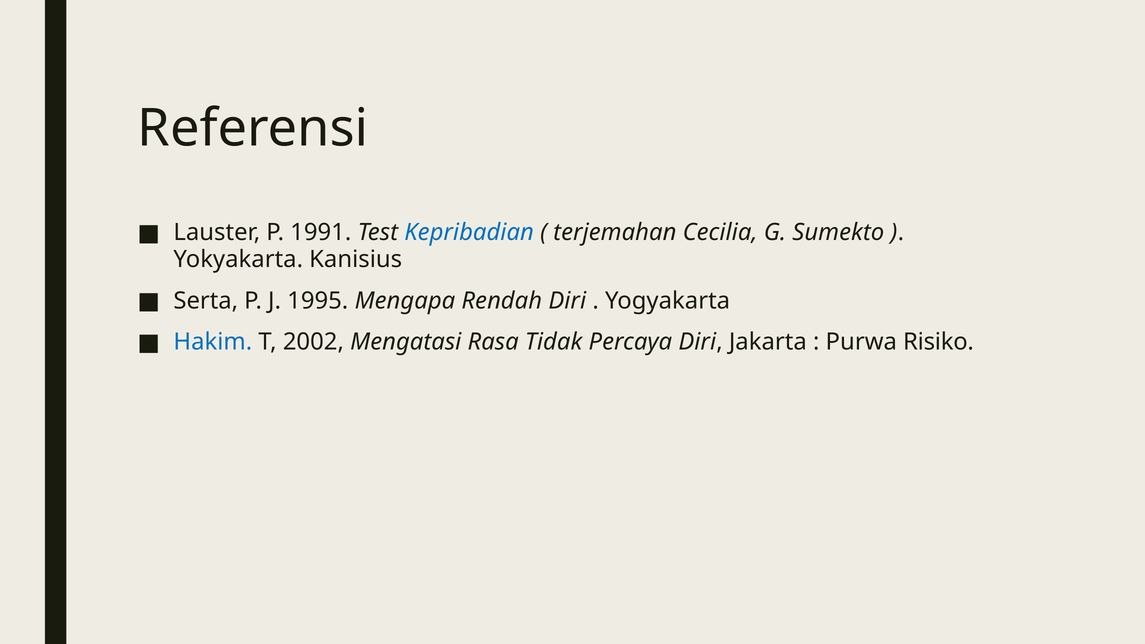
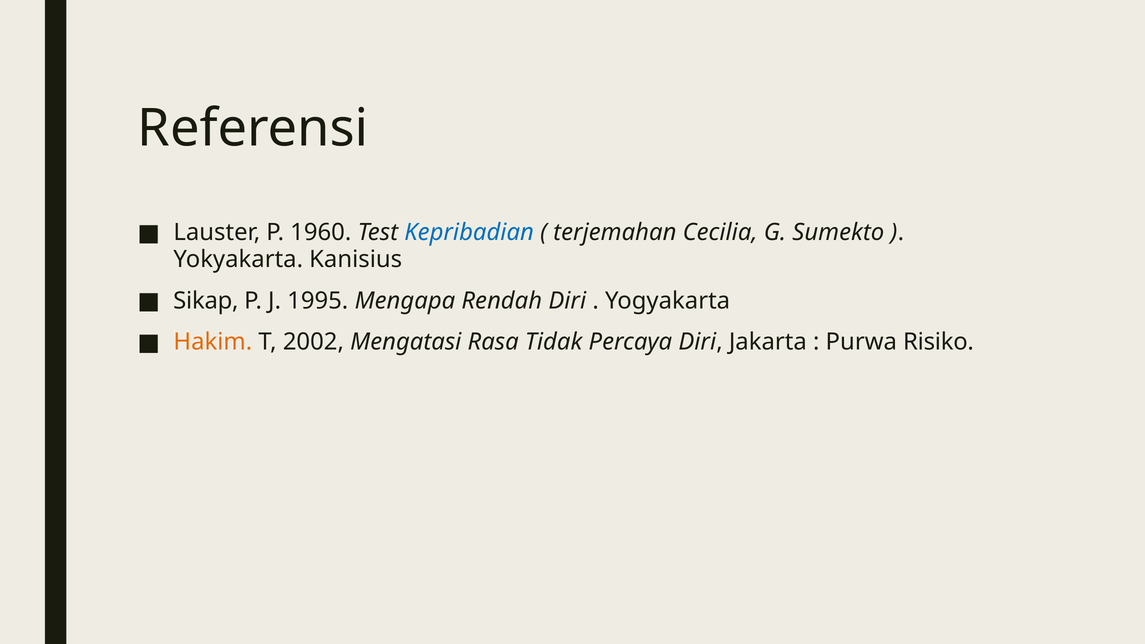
1991: 1991 -> 1960
Serta: Serta -> Sikap
Hakim colour: blue -> orange
